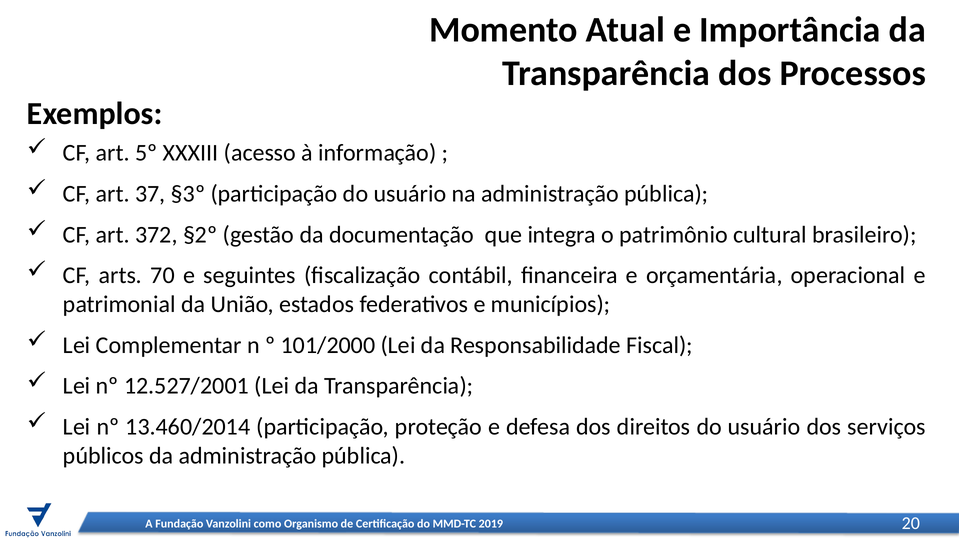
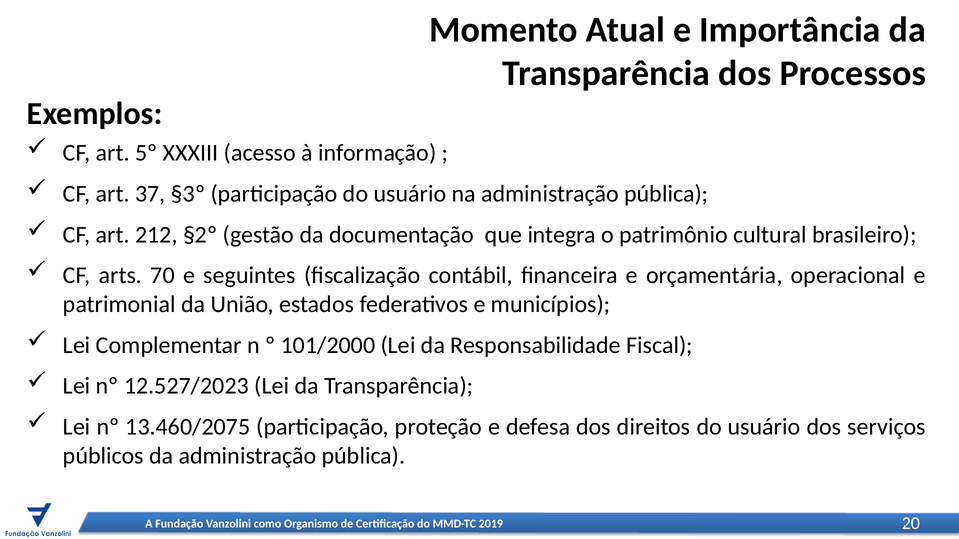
372: 372 -> 212
12.527/2001: 12.527/2001 -> 12.527/2023
13.460/2014: 13.460/2014 -> 13.460/2075
